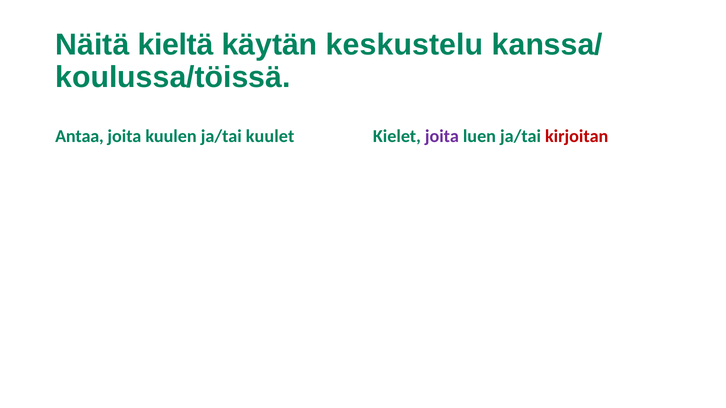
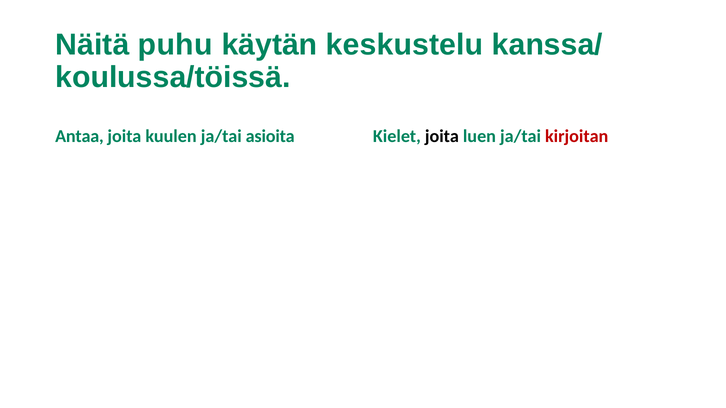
kieltä: kieltä -> puhu
kuulet: kuulet -> asioita
joita at (442, 137) colour: purple -> black
